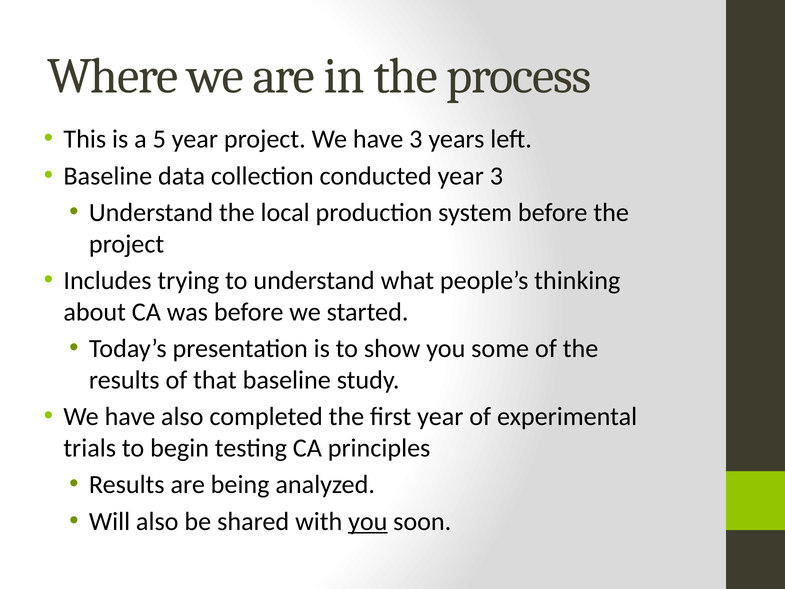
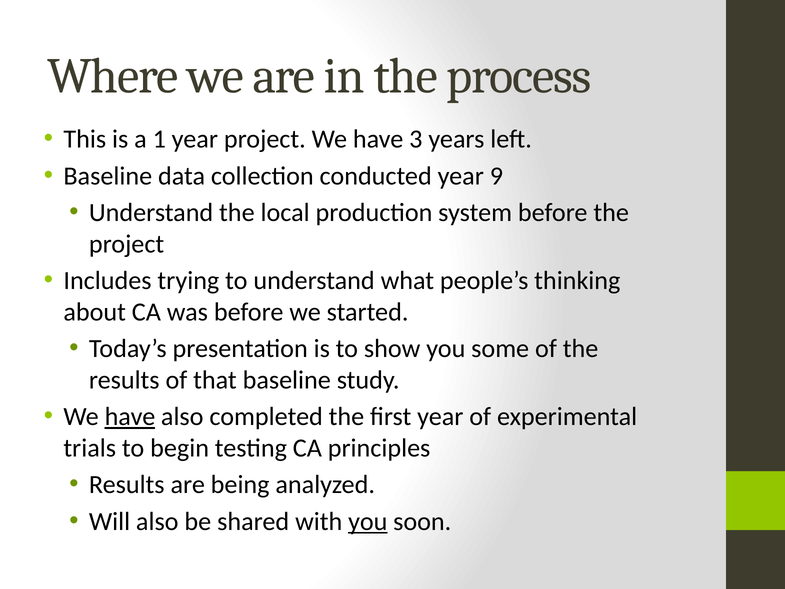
5: 5 -> 1
year 3: 3 -> 9
have at (130, 417) underline: none -> present
